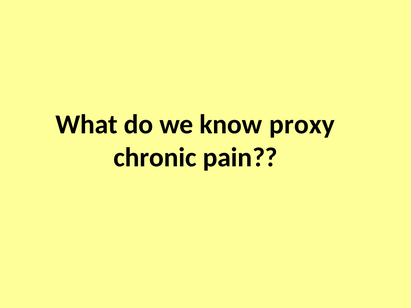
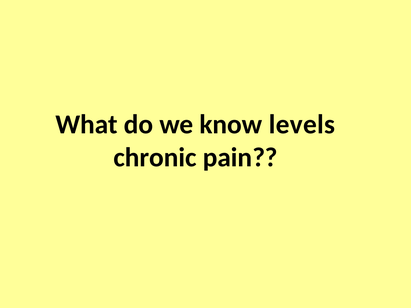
proxy: proxy -> levels
